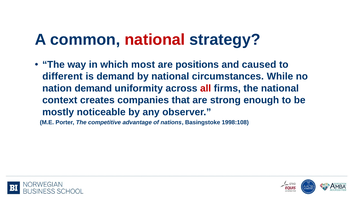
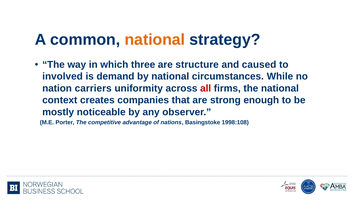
national at (155, 40) colour: red -> orange
most: most -> three
positions: positions -> structure
different: different -> involved
nation demand: demand -> carriers
